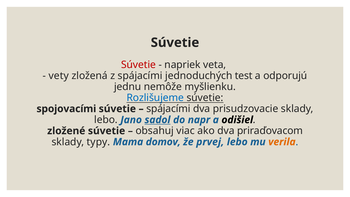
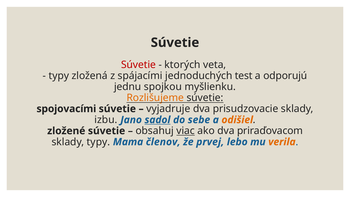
napriek: napriek -> ktorých
vety at (59, 76): vety -> typy
nemôže: nemôže -> spojkou
Rozlišujeme colour: blue -> orange
spájacími at (168, 109): spájacími -> vyjadruje
lebo at (106, 120): lebo -> izbu
napr: napr -> sebe
odišiel colour: black -> orange
viac underline: none -> present
domov: domov -> členov
